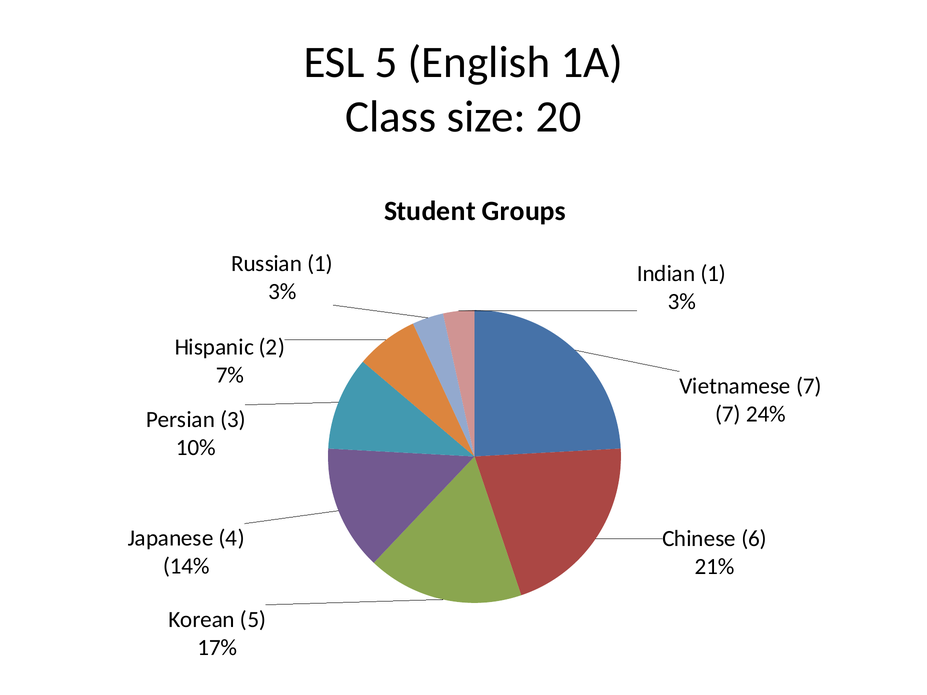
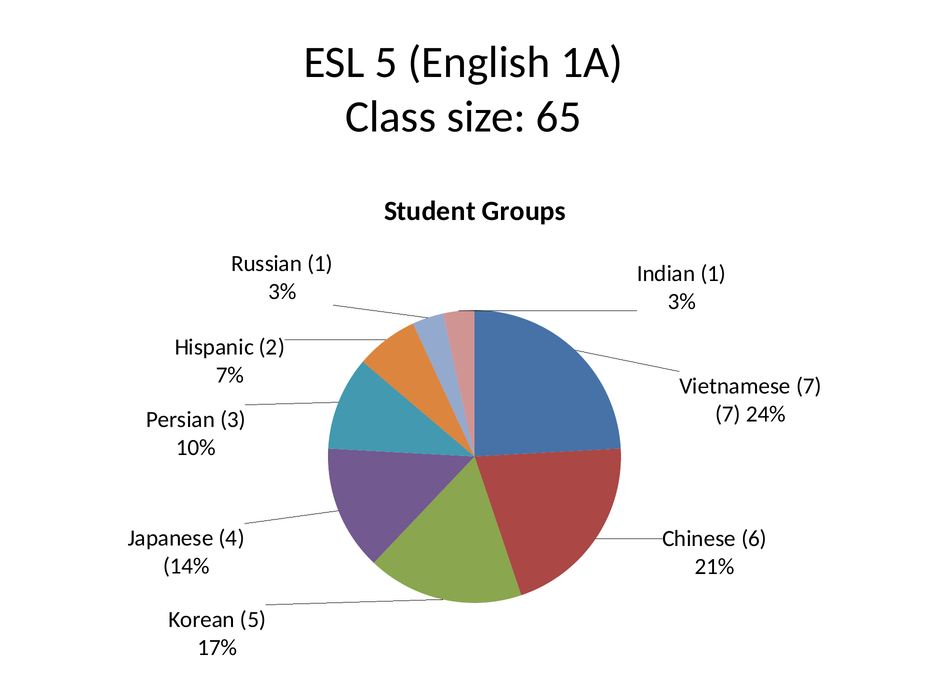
20: 20 -> 65
